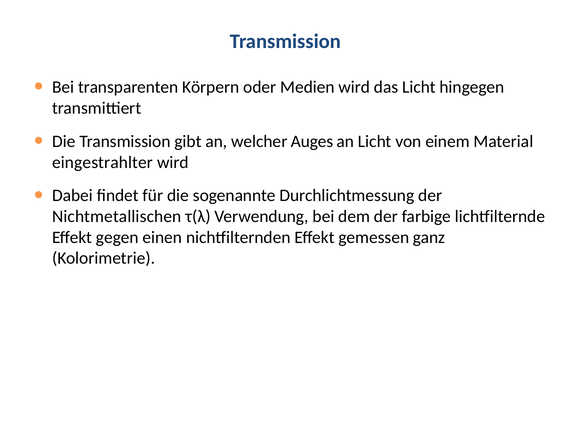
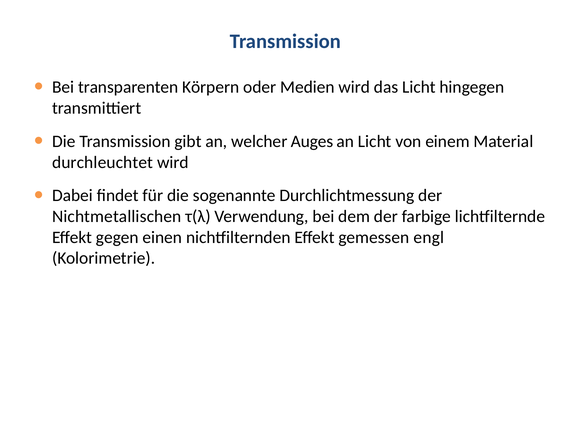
eingestrahlter: eingestrahlter -> durchleuchtet
ganz: ganz -> engl
